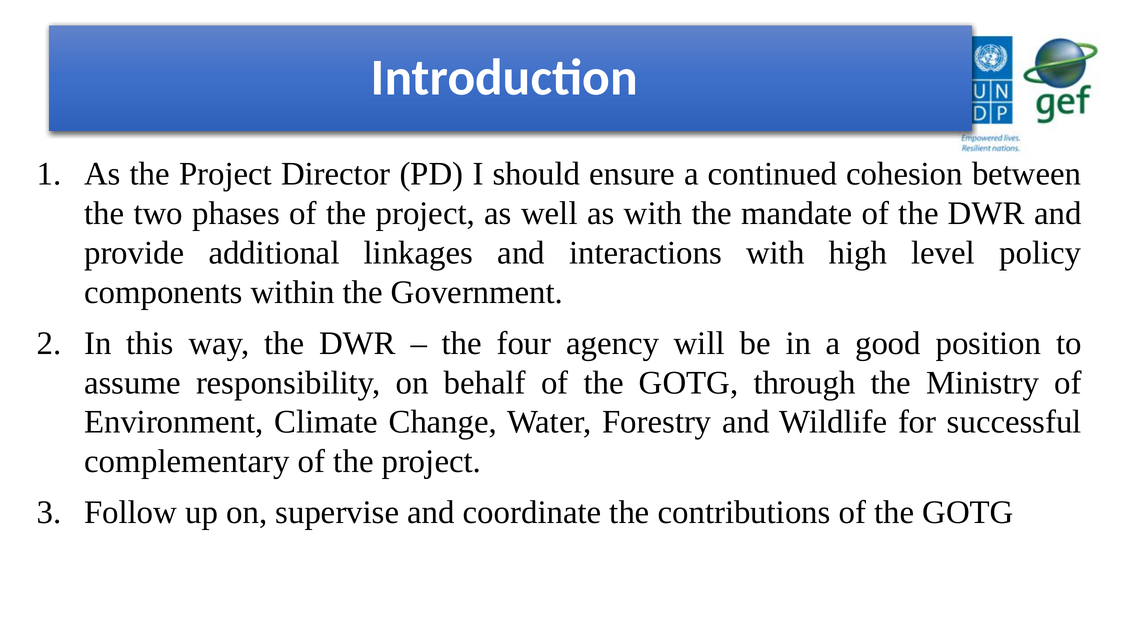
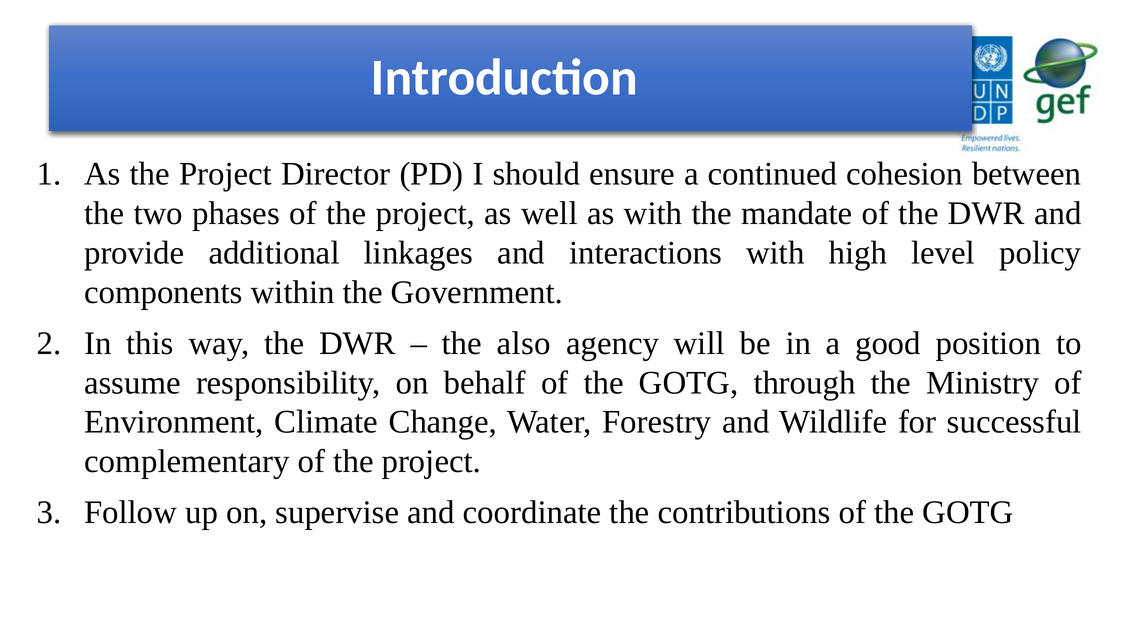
four: four -> also
